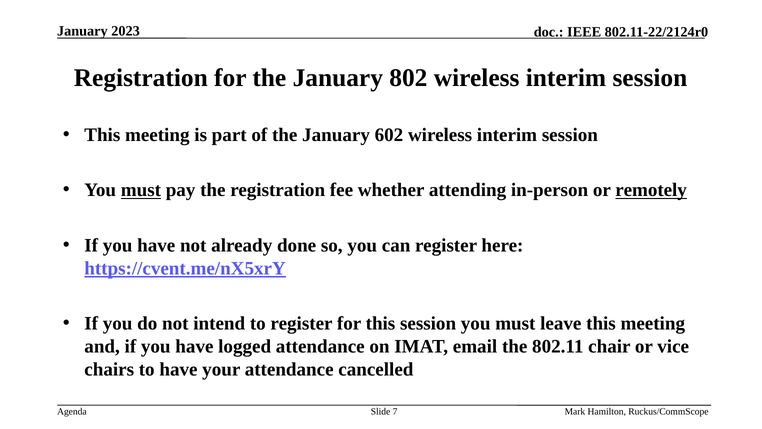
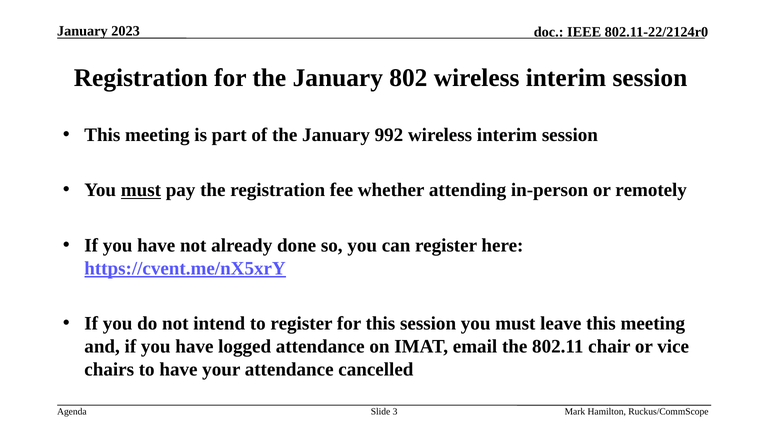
602: 602 -> 992
remotely underline: present -> none
7: 7 -> 3
